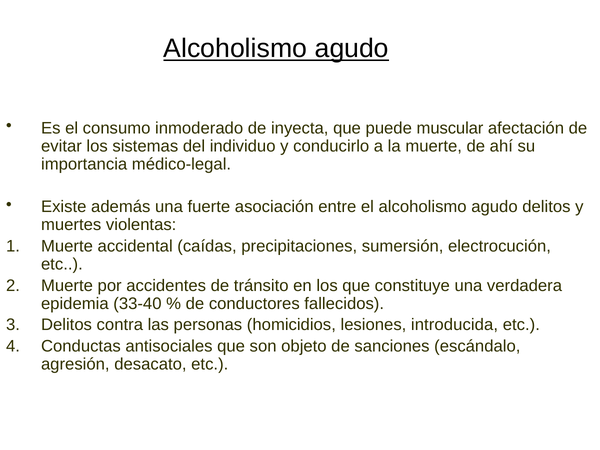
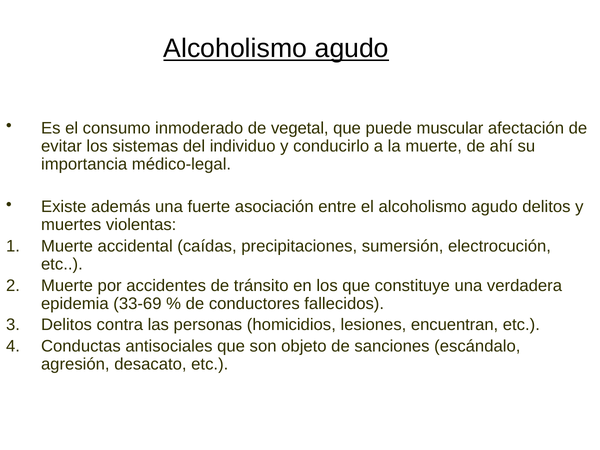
inyecta: inyecta -> vegetal
33-40: 33-40 -> 33-69
introducida: introducida -> encuentran
